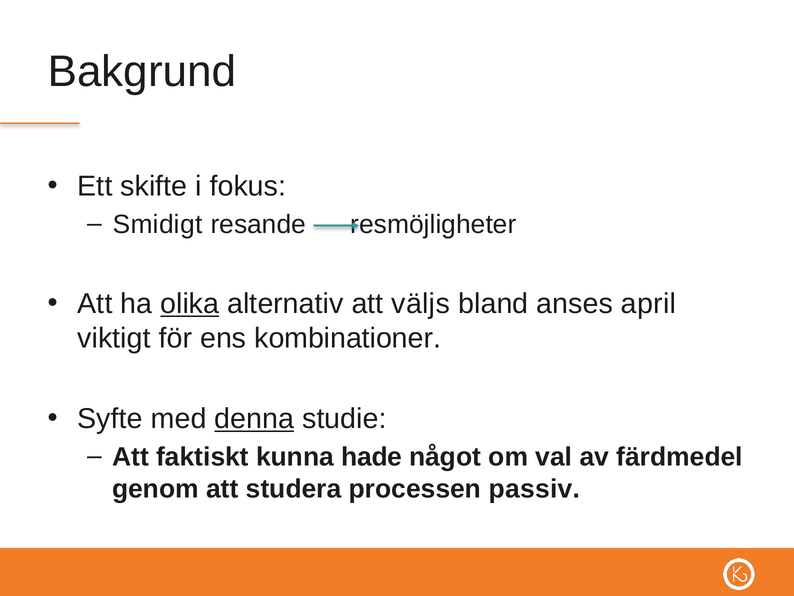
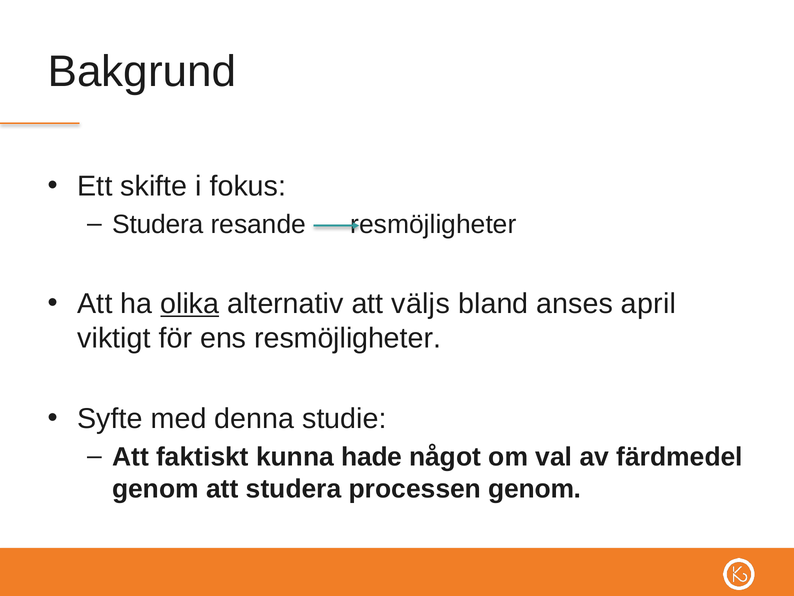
Smidigt at (158, 224): Smidigt -> Studera
ens kombinationer: kombinationer -> resmöjligheter
denna underline: present -> none
processen passiv: passiv -> genom
